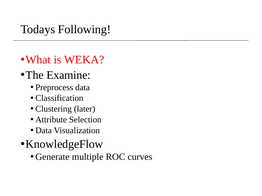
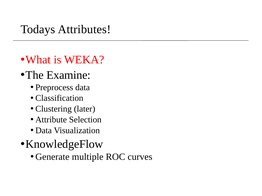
Following: Following -> Attributes
